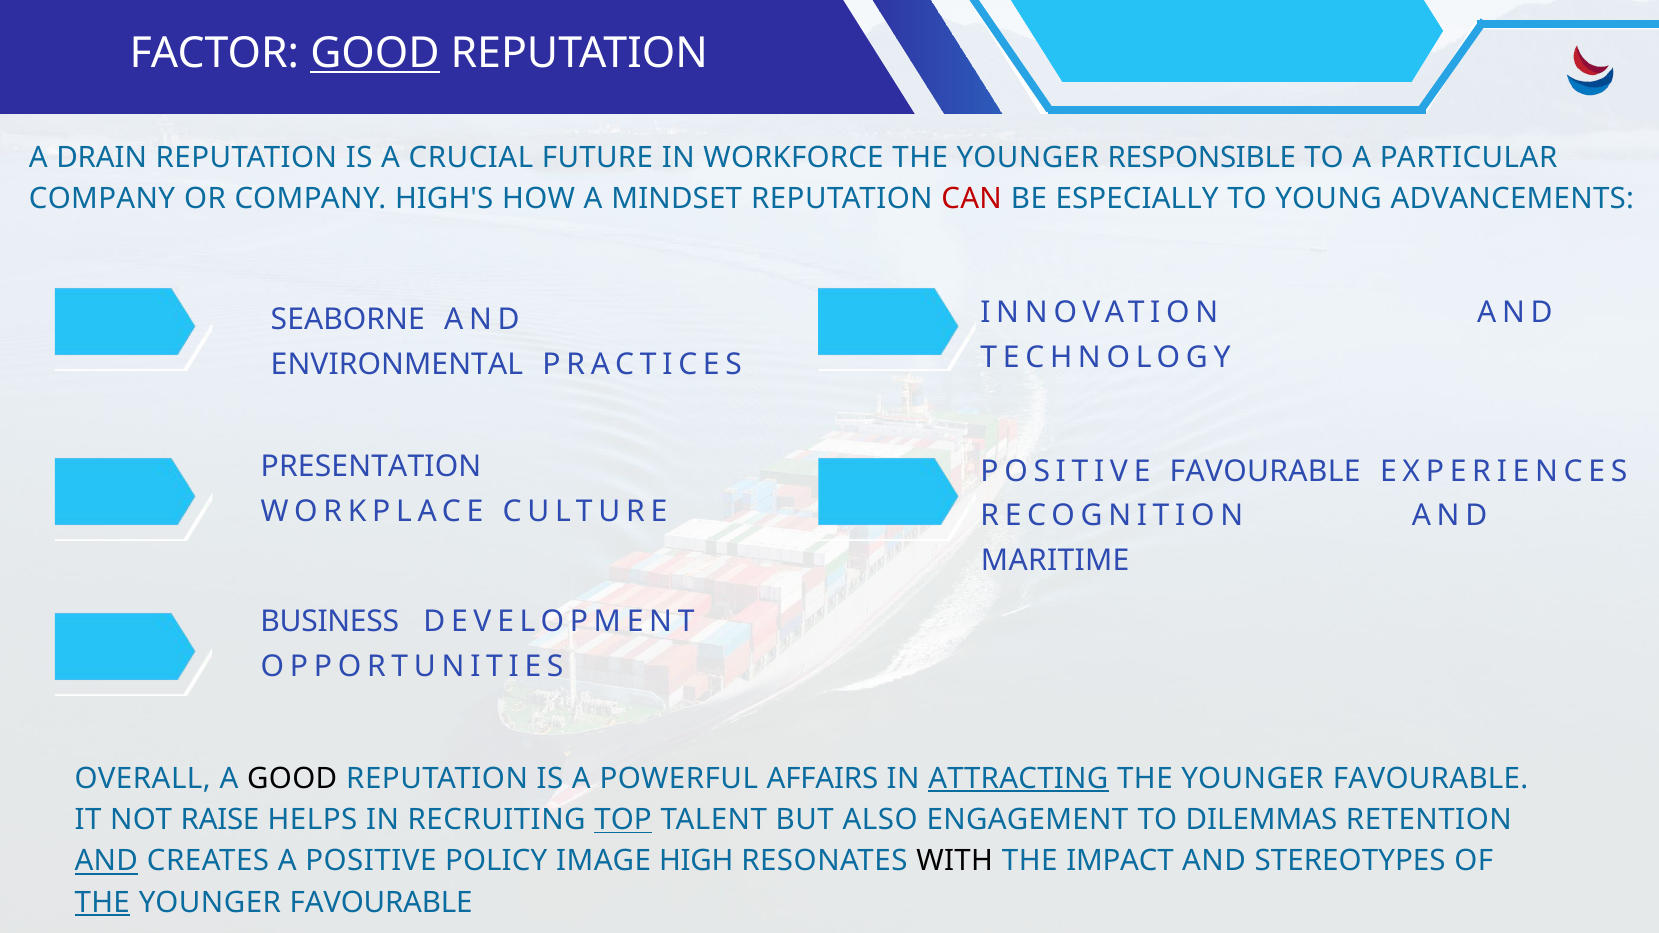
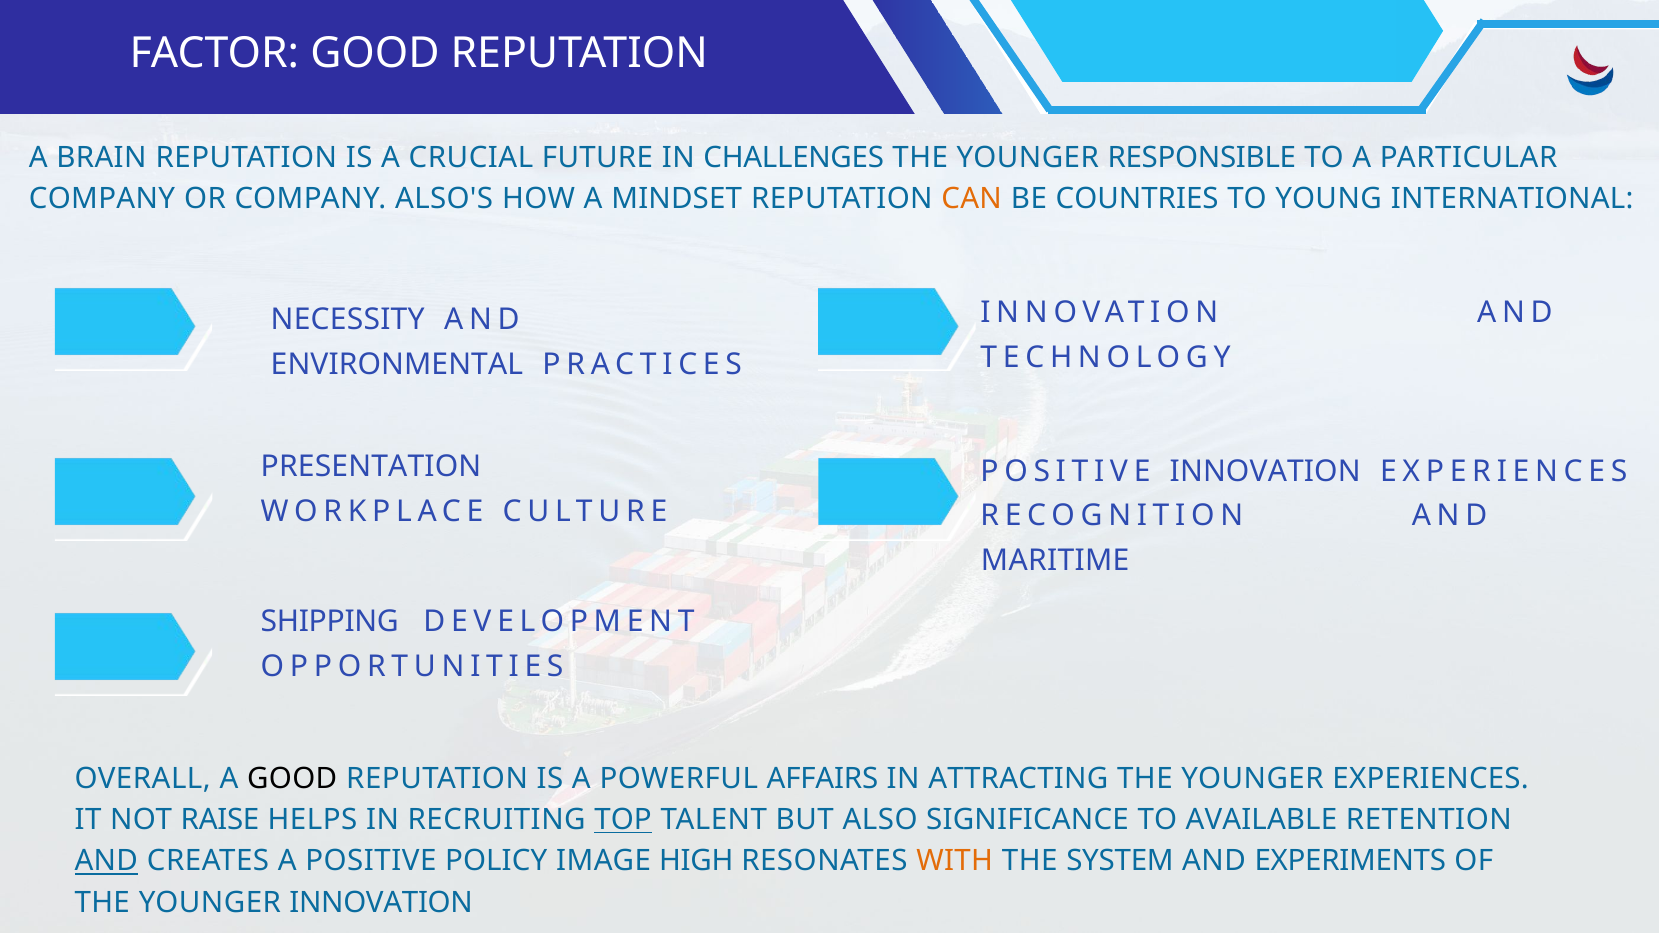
GOOD at (375, 54) underline: present -> none
DRAIN: DRAIN -> BRAIN
WORKFORCE: WORKFORCE -> CHALLENGES
HIGH'S: HIGH'S -> ALSO'S
CAN colour: red -> orange
ESPECIALLY: ESPECIALLY -> COUNTRIES
ADVANCEMENTS: ADVANCEMENTS -> INTERNATIONAL
SEABORNE: SEABORNE -> NECESSITY
POSITIVE FAVOURABLE: FAVOURABLE -> INNOVATION
BUSINESS: BUSINESS -> SHIPPING
ATTRACTING underline: present -> none
FAVOURABLE at (1431, 779): FAVOURABLE -> EXPERIENCES
ENGAGEMENT: ENGAGEMENT -> SIGNIFICANCE
DILEMMAS: DILEMMAS -> AVAILABLE
WITH colour: black -> orange
IMPACT: IMPACT -> SYSTEM
STEREOTYPES: STEREOTYPES -> EXPERIMENTS
THE at (102, 903) underline: present -> none
FAVOURABLE at (381, 903): FAVOURABLE -> INNOVATION
